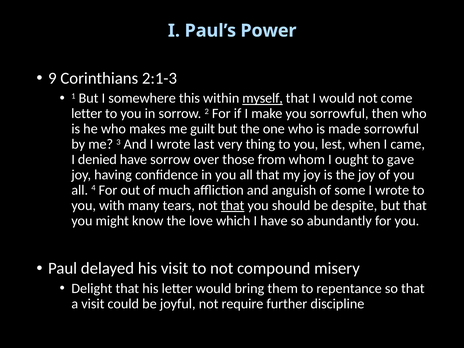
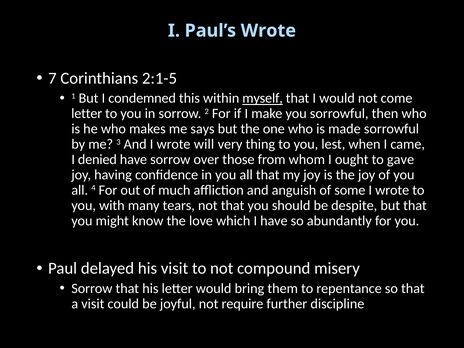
Paul’s Power: Power -> Wrote
9: 9 -> 7
2:1-3: 2:1-3 -> 2:1-5
somewhere: somewhere -> condemned
guilt: guilt -> says
last: last -> will
that at (233, 205) underline: present -> none
Delight at (92, 288): Delight -> Sorrow
